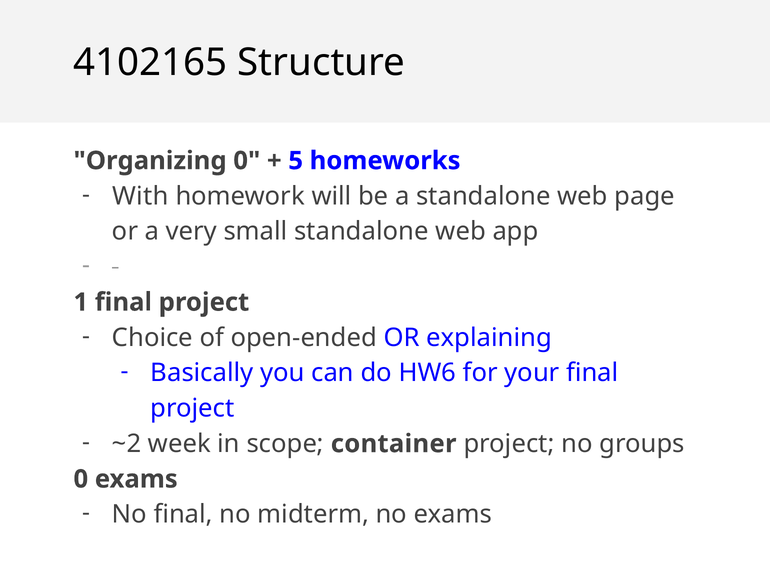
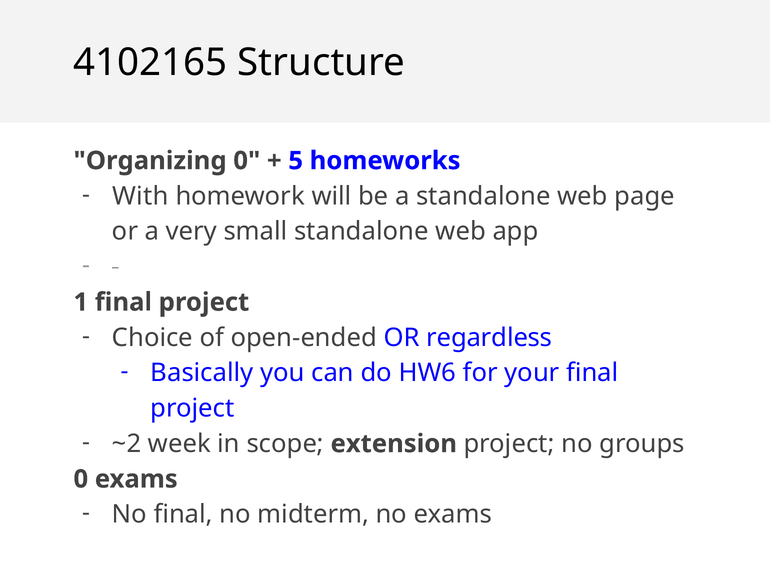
explaining: explaining -> regardless
container: container -> extension
